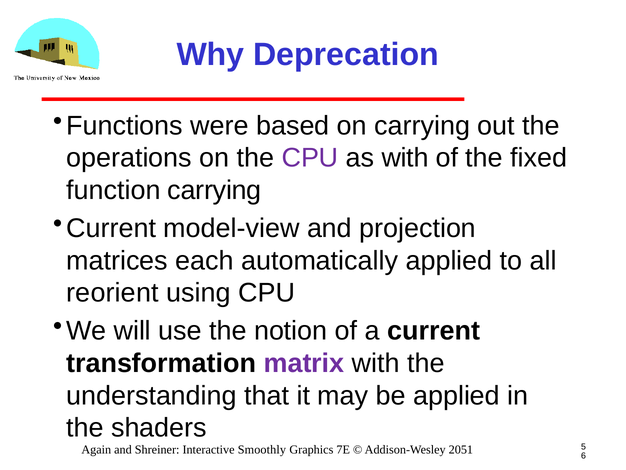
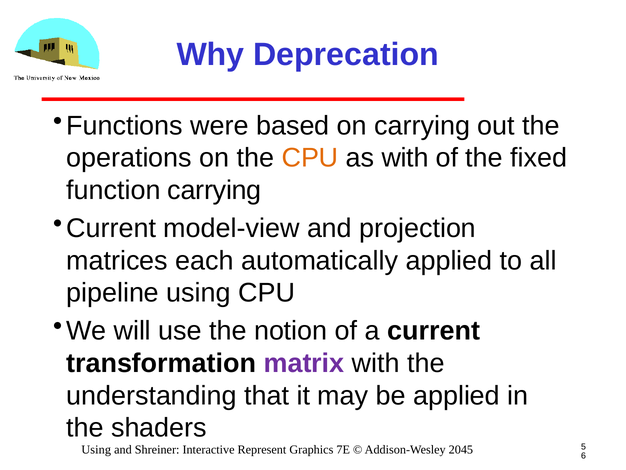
CPU at (310, 158) colour: purple -> orange
reorient: reorient -> pipeline
Again at (96, 449): Again -> Using
Smoothly: Smoothly -> Represent
2051: 2051 -> 2045
